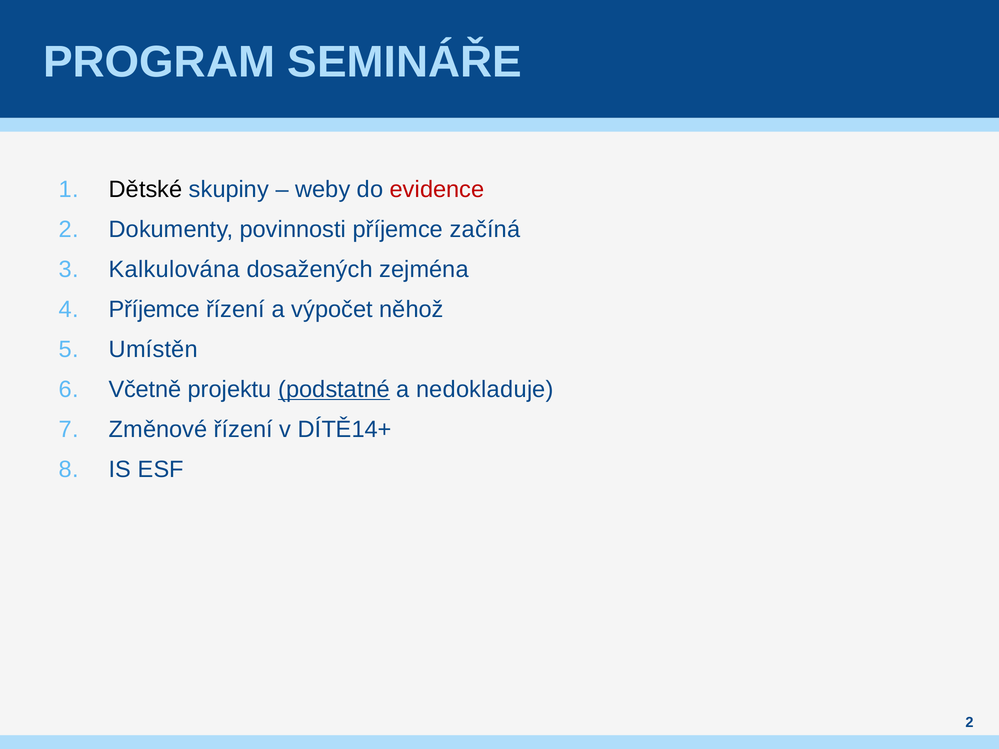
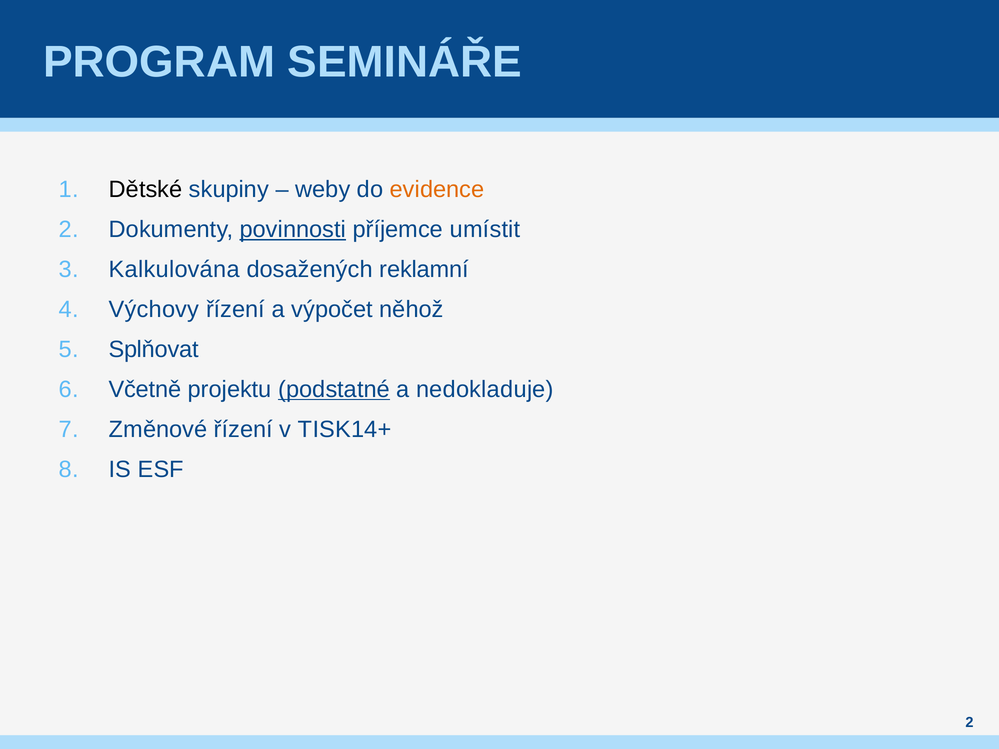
evidence colour: red -> orange
povinnosti underline: none -> present
začíná: začíná -> umístit
zejména: zejména -> reklamní
Příjemce at (154, 310): Příjemce -> Výchovy
Umístěn: Umístěn -> Splňovat
DÍTĚ14+: DÍTĚ14+ -> TISK14+
